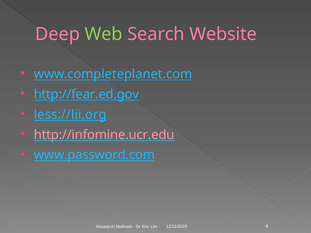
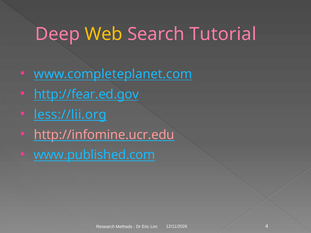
Web colour: light green -> yellow
Website: Website -> Tutorial
www.password.com: www.password.com -> www.published.com
